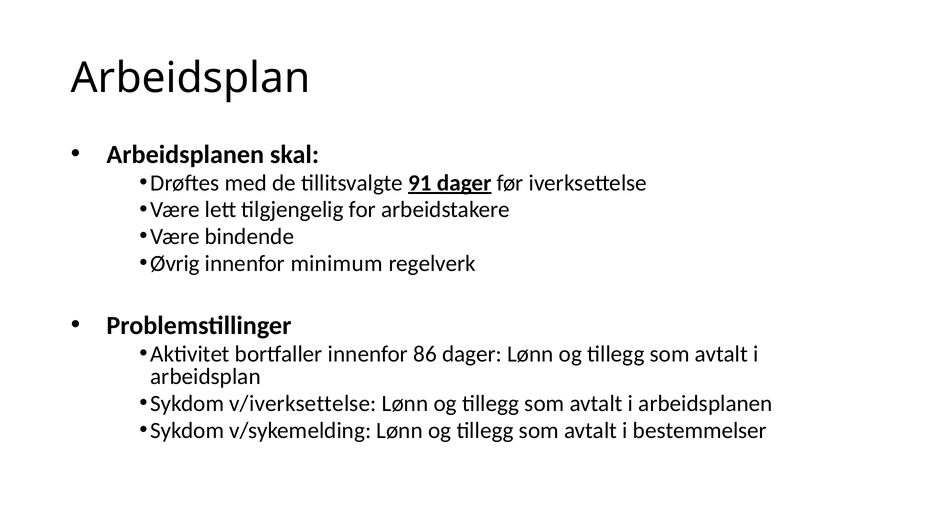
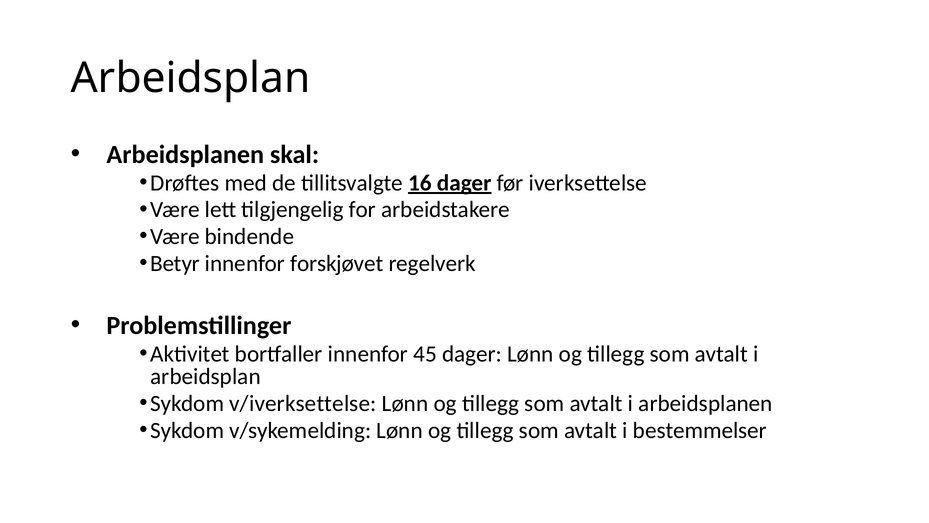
91: 91 -> 16
Øvrig: Øvrig -> Betyr
minimum: minimum -> forskjøvet
86: 86 -> 45
